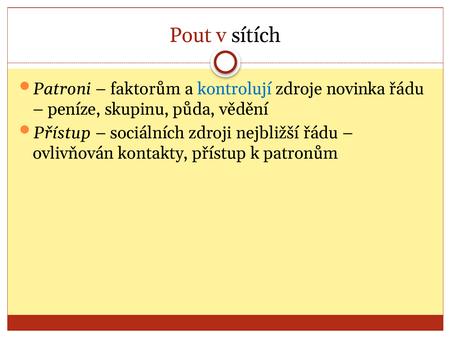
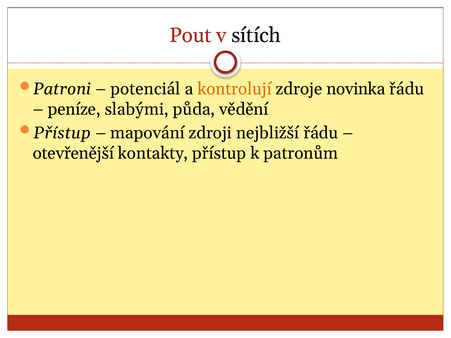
faktorům: faktorům -> potenciál
kontrolují colour: blue -> orange
skupinu: skupinu -> slabými
sociálních: sociálních -> mapování
ovlivňován: ovlivňován -> otevřenější
